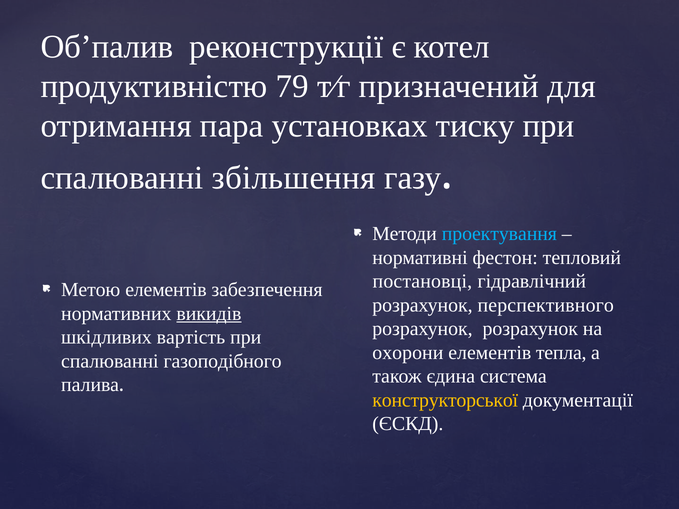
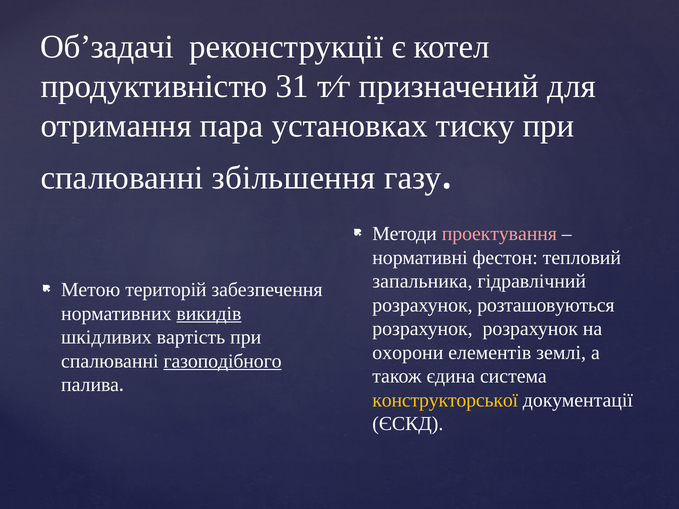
Об’палив: Об’палив -> Об’задачі
79: 79 -> 31
проектування colour: light blue -> pink
постановці: постановці -> запальника
елементів: елементів -> територій
перспективного: перспективного -> розташовуються
тепла: тепла -> землі
газоподібного underline: none -> present
